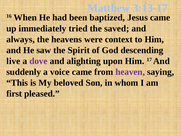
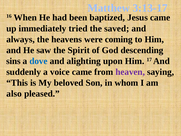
context: context -> coming
live: live -> sins
dove colour: purple -> blue
first: first -> also
